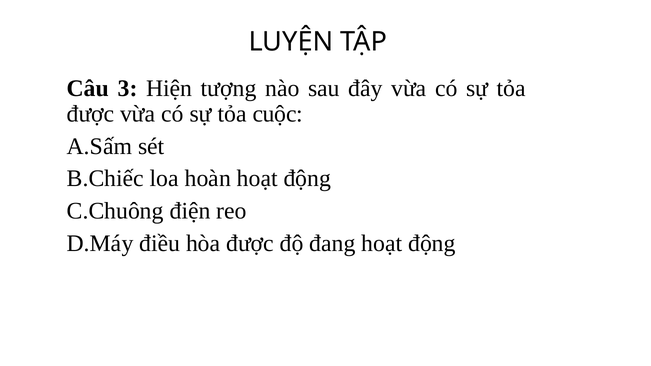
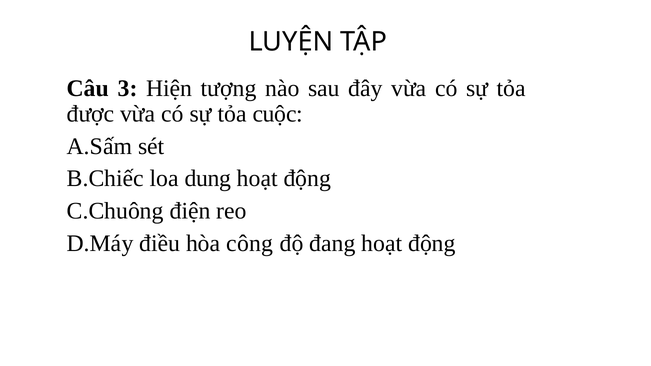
hoàn: hoàn -> dung
hòa được: được -> công
